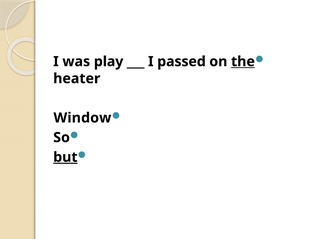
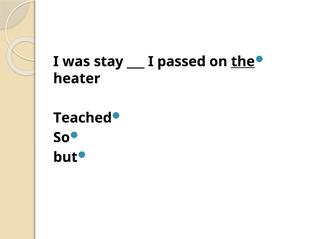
play: play -> stay
Window: Window -> Teached
but underline: present -> none
